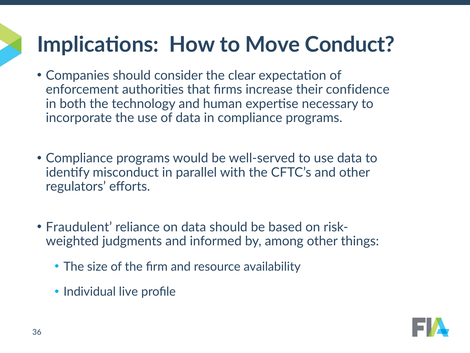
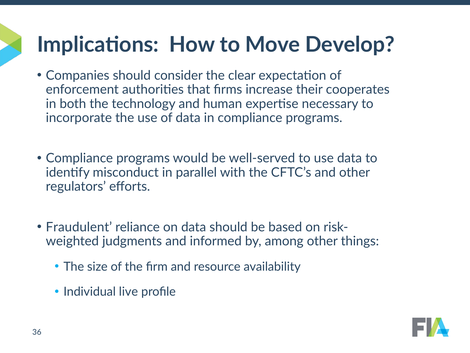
Conduct: Conduct -> Develop
confidence: confidence -> cooperates
